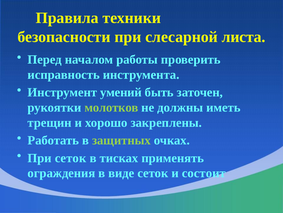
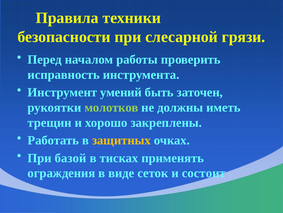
листа: листа -> грязи
защитных colour: light green -> yellow
При сеток: сеток -> базой
